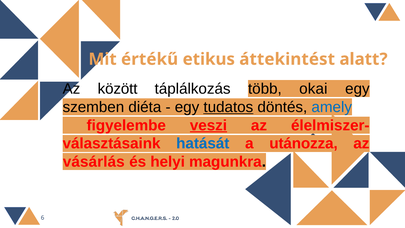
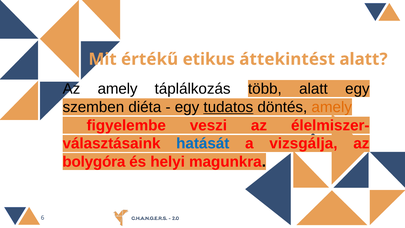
Az között: között -> amely
több okai: okai -> alatt
amely at (332, 107) colour: blue -> orange
veszi underline: present -> none
utánozza: utánozza -> vizsgálja
vásárlás: vásárlás -> bolygóra
